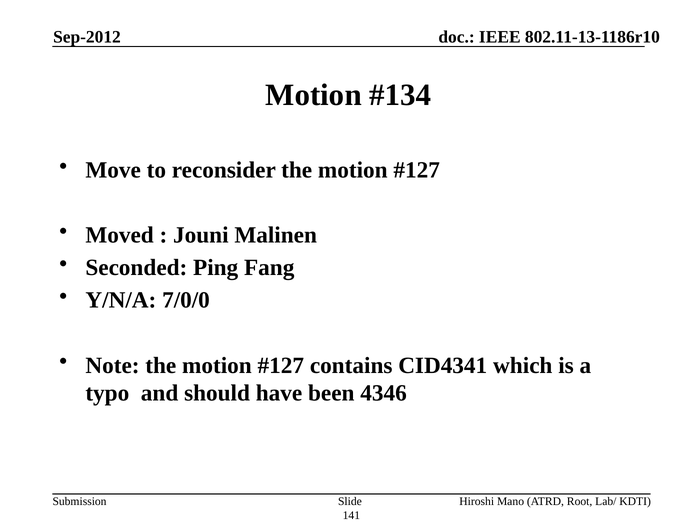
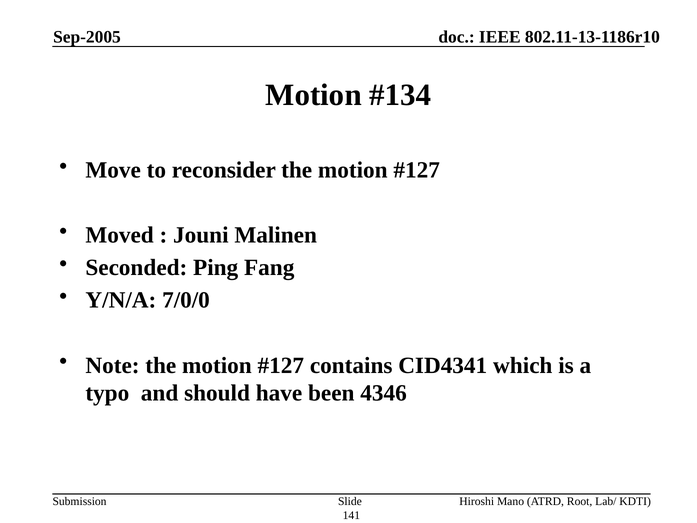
Sep-2012: Sep-2012 -> Sep-2005
